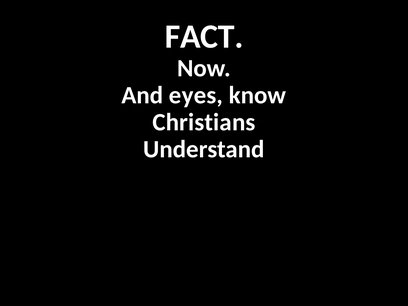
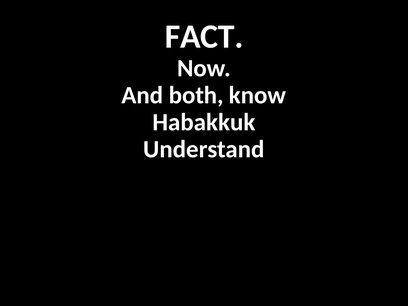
eyes: eyes -> both
Christians: Christians -> Habakkuk
